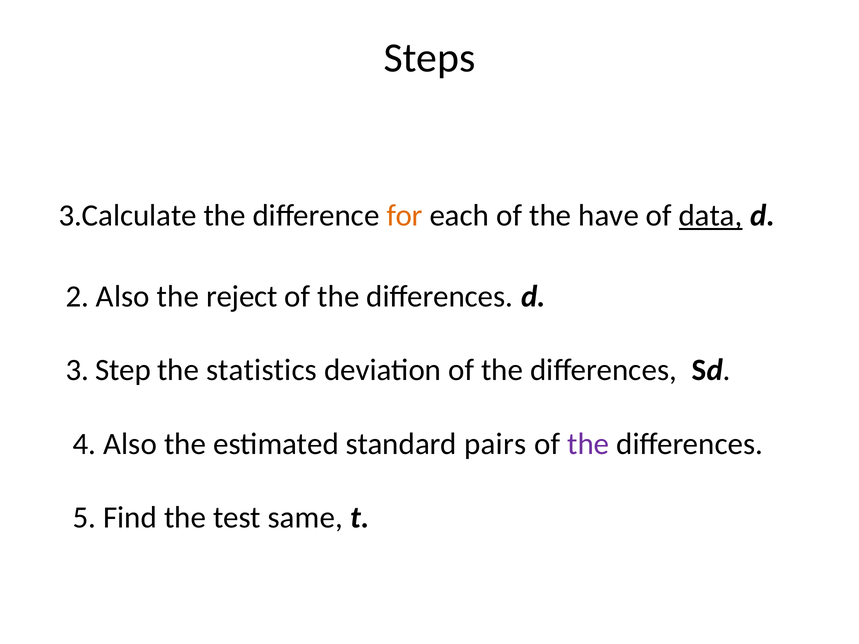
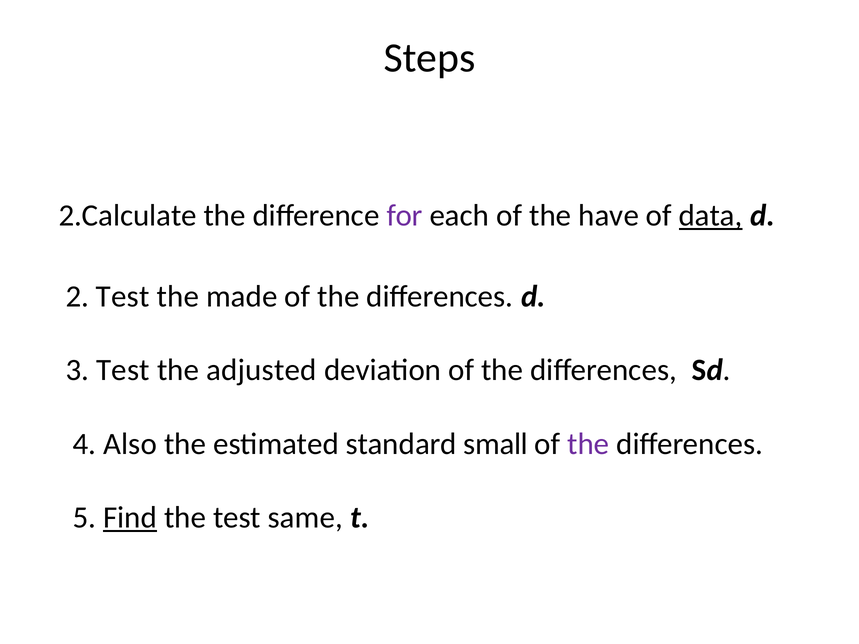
3.Calculate: 3.Calculate -> 2.Calculate
for colour: orange -> purple
2 Also: Also -> Test
reject: reject -> made
3 Step: Step -> Test
statistics: statistics -> adjusted
pairs: pairs -> small
Find underline: none -> present
